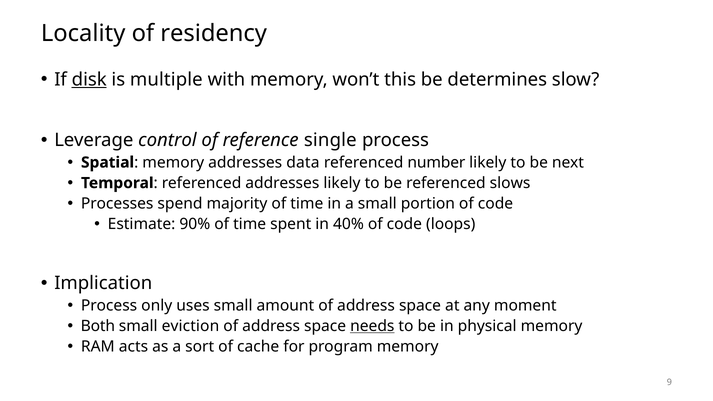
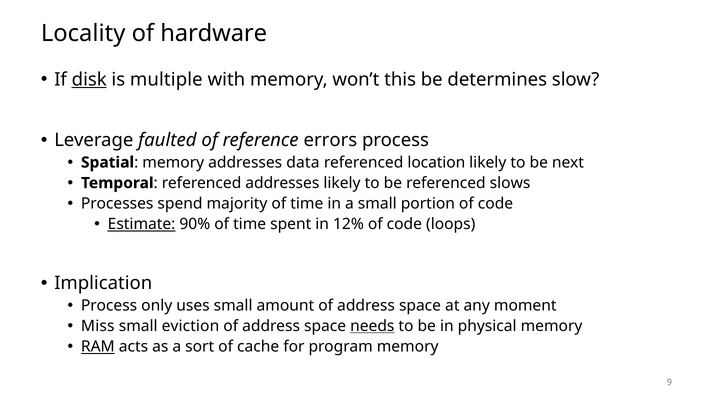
residency: residency -> hardware
control: control -> faulted
single: single -> errors
number: number -> location
Estimate underline: none -> present
40%: 40% -> 12%
Both: Both -> Miss
RAM underline: none -> present
